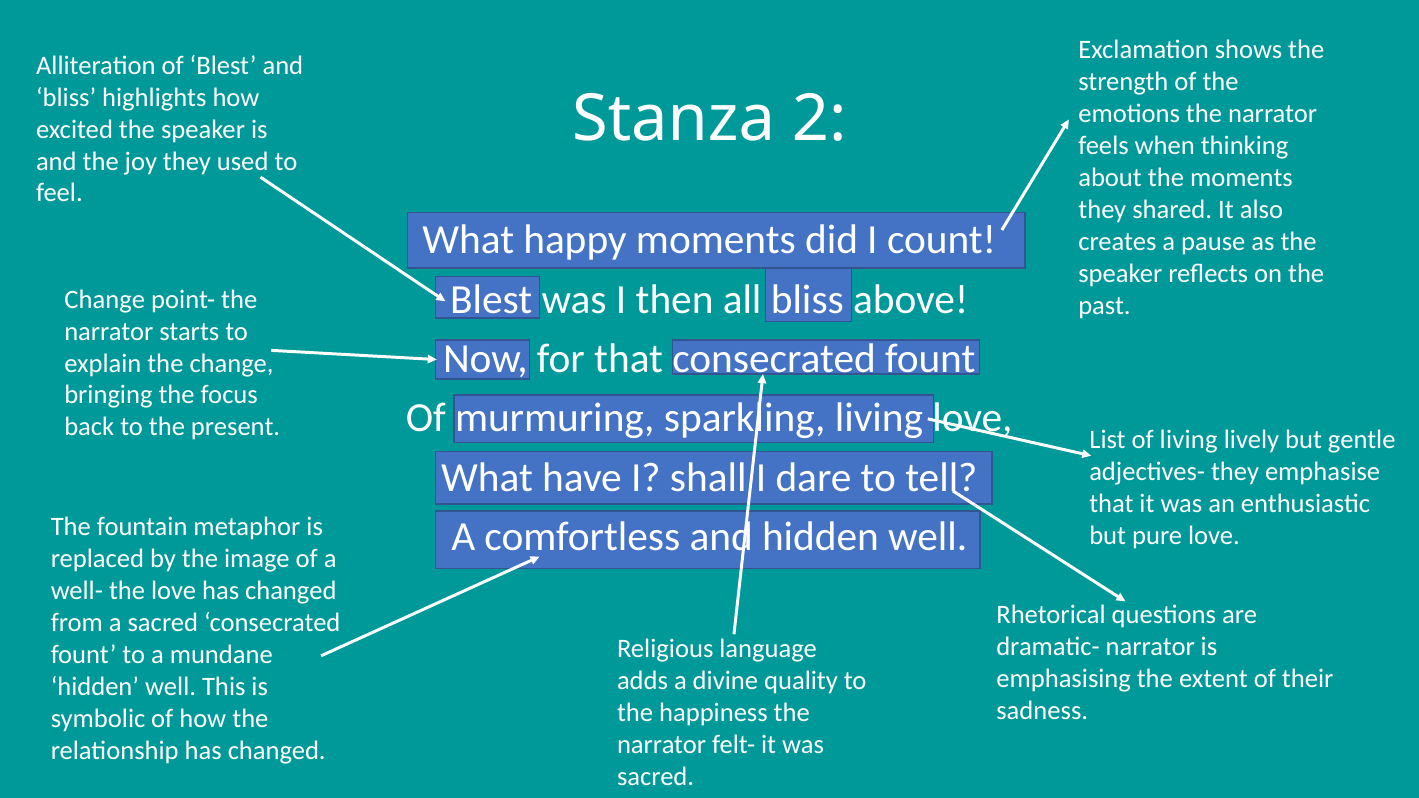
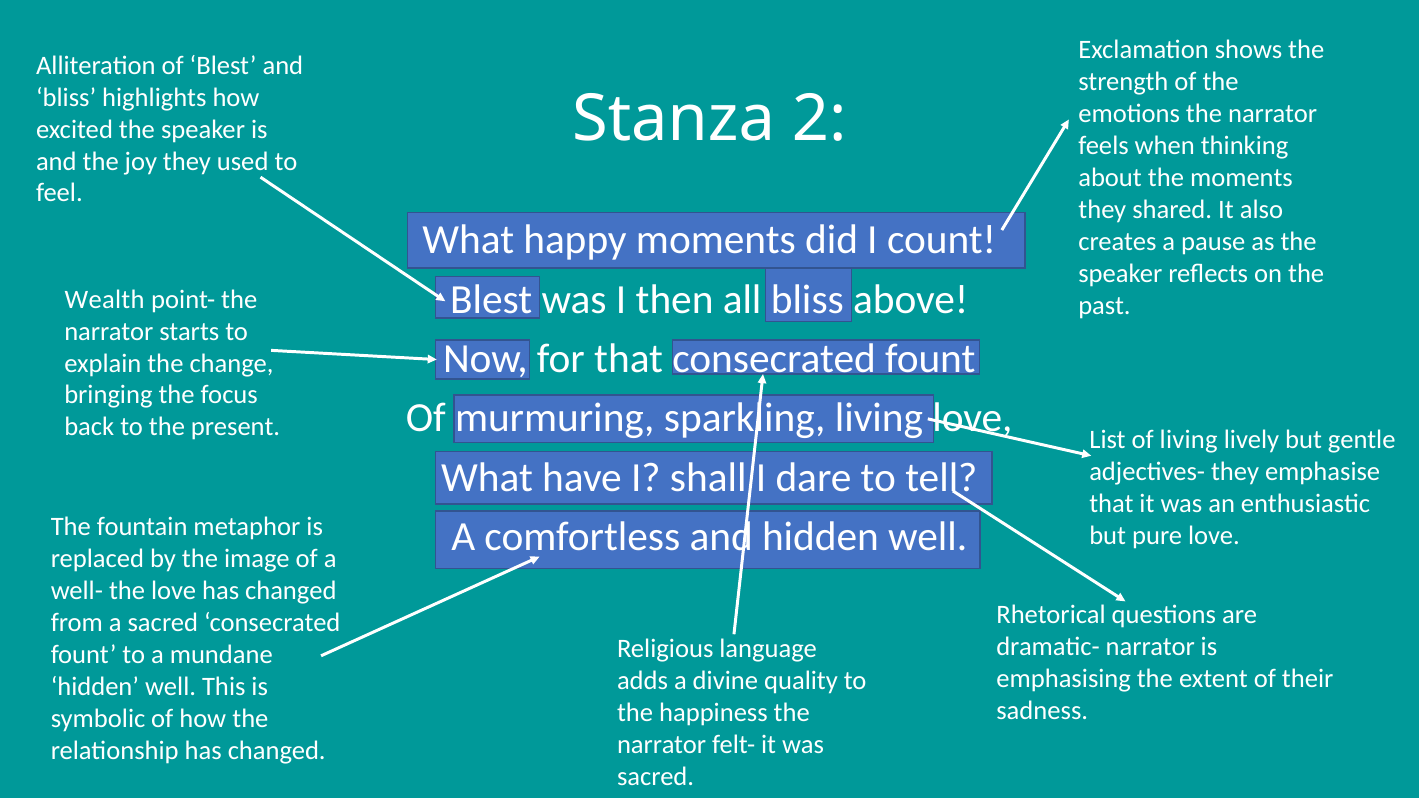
Change at (105, 299): Change -> Wealth
